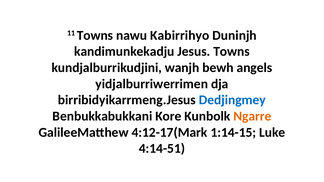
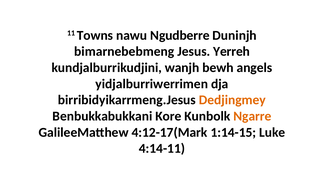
Kabirrihyo: Kabirrihyo -> Ngudberre
kandimunkekadju: kandimunkekadju -> bimarnebebmeng
Jesus Towns: Towns -> Yerreh
Dedjingmey colour: blue -> orange
4:14-51: 4:14-51 -> 4:14-11
